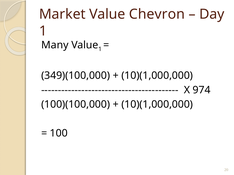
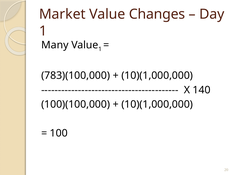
Chevron: Chevron -> Changes
349)(100,000: 349)(100,000 -> 783)(100,000
974: 974 -> 140
